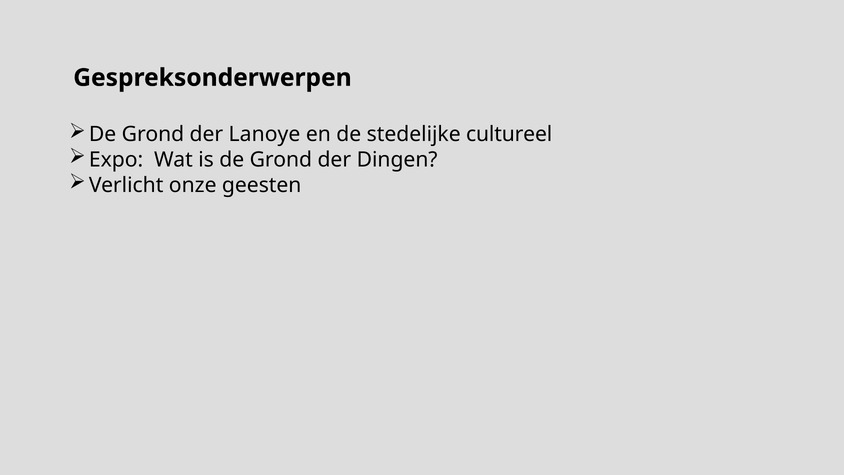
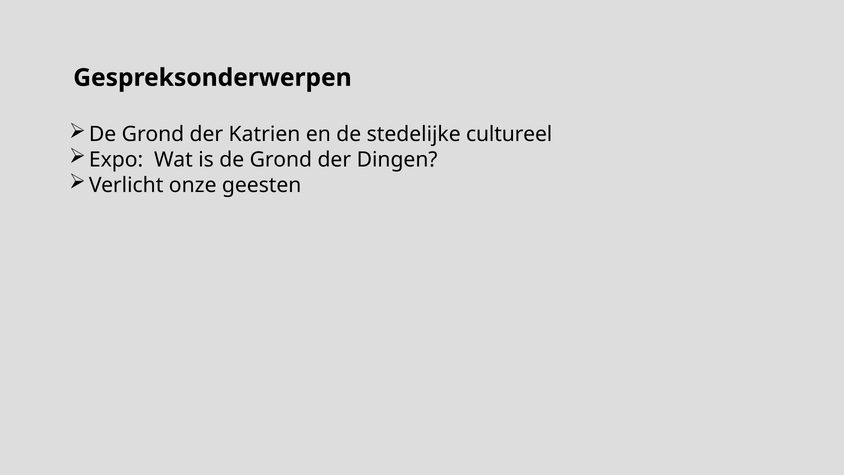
Lanoye: Lanoye -> Katrien
